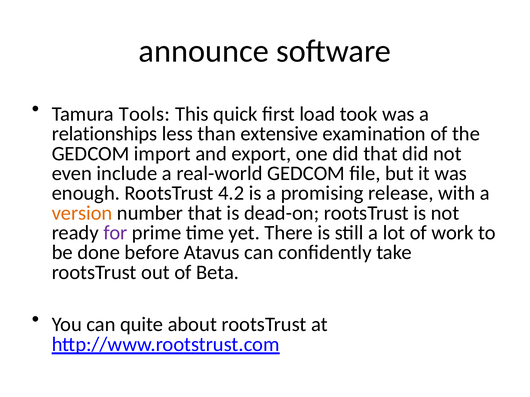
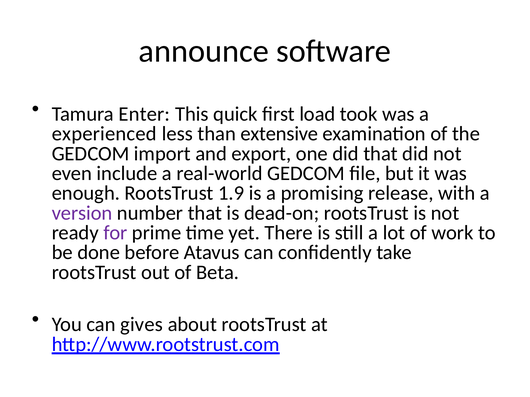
Tools: Tools -> Enter
relationships: relationships -> experienced
4.2: 4.2 -> 1.9
version colour: orange -> purple
quite: quite -> gives
